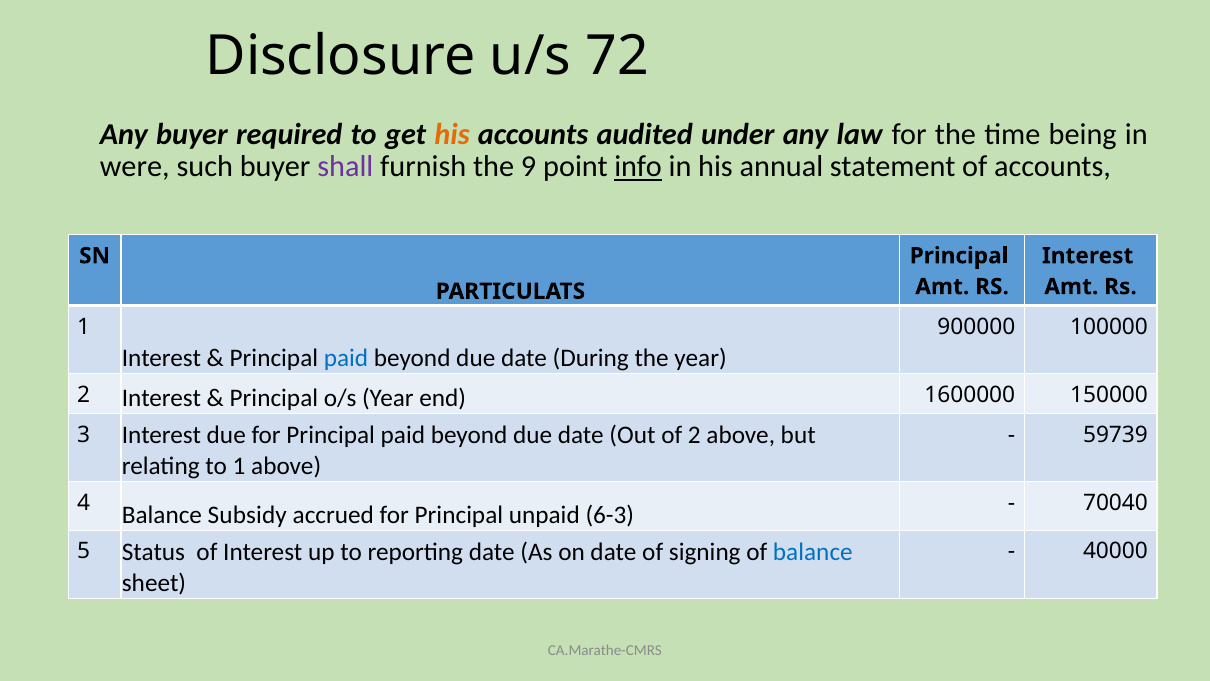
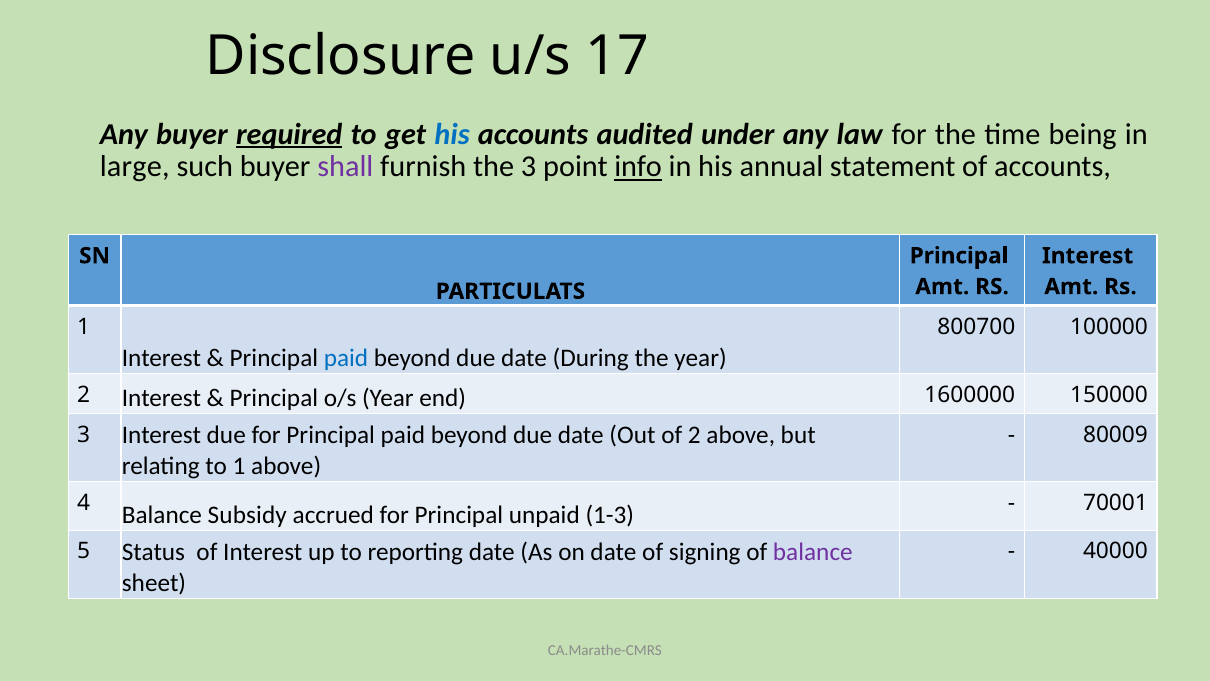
72: 72 -> 17
required underline: none -> present
his at (452, 134) colour: orange -> blue
were: were -> large
the 9: 9 -> 3
900000: 900000 -> 800700
59739: 59739 -> 80009
6-3: 6-3 -> 1-3
70040: 70040 -> 70001
balance at (813, 552) colour: blue -> purple
